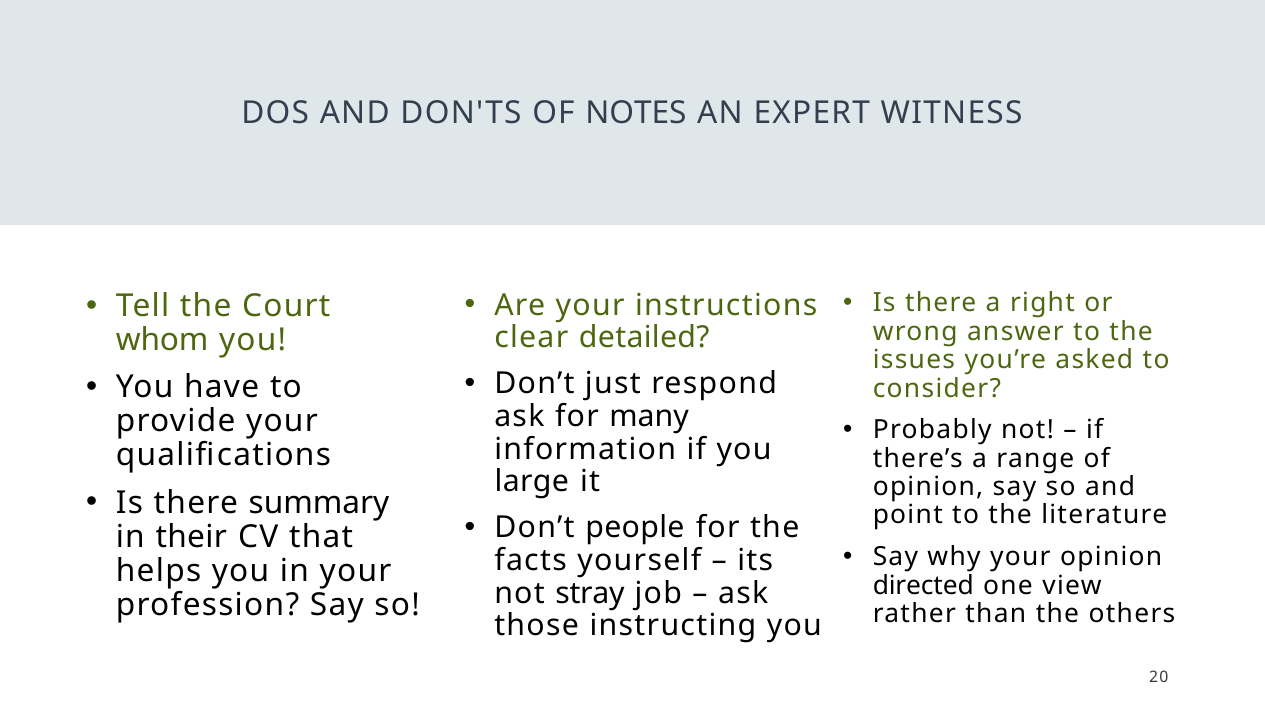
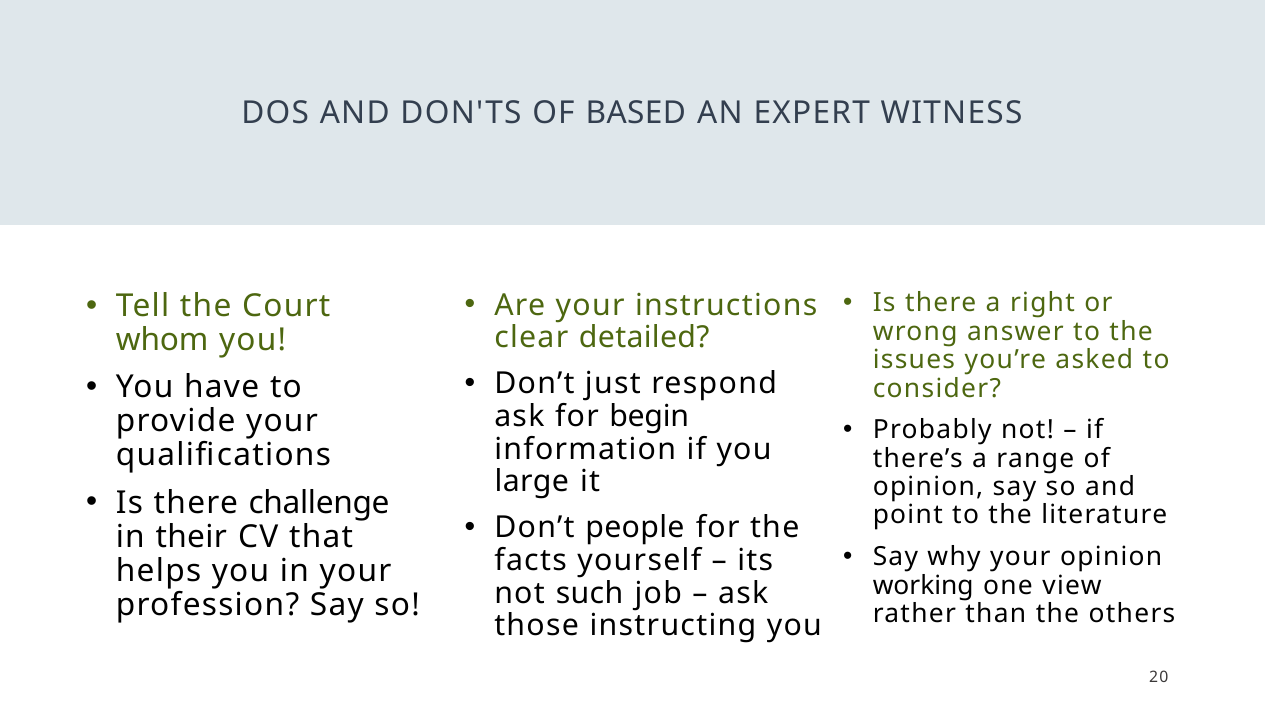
NOTES: NOTES -> BASED
many: many -> begin
summary: summary -> challenge
directed: directed -> working
stray: stray -> such
